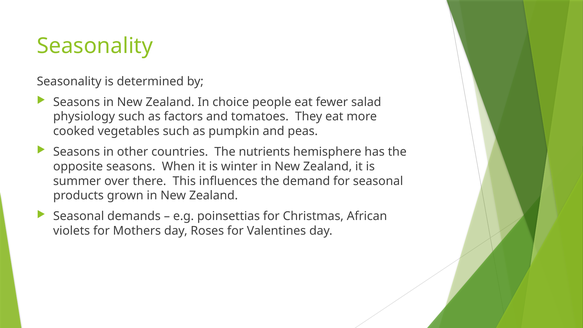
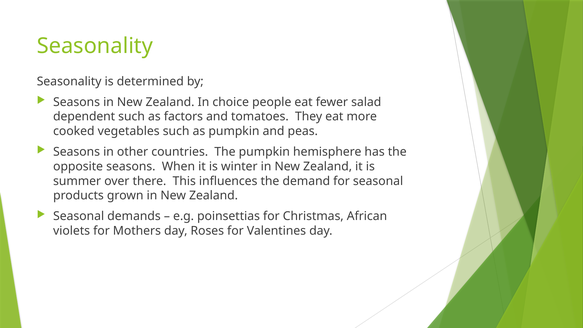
physiology: physiology -> dependent
The nutrients: nutrients -> pumpkin
